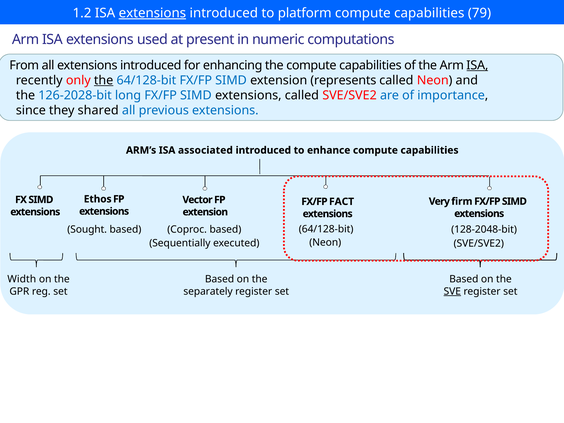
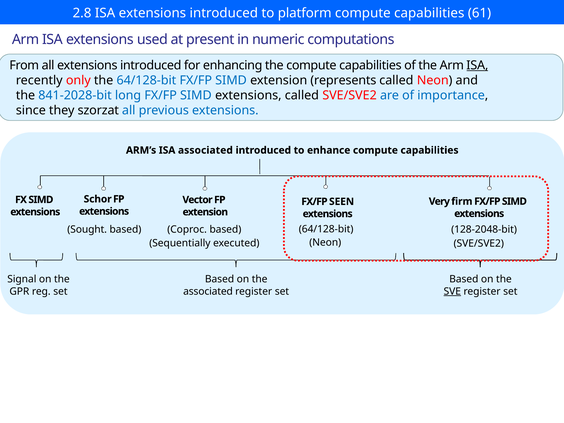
1.2: 1.2 -> 2.8
extensions at (152, 13) underline: present -> none
79: 79 -> 61
the at (104, 80) underline: present -> none
126-2028-bit: 126-2028-bit -> 841-2028-bit
shared: shared -> szorzat
Ethos: Ethos -> Schor
FACT: FACT -> SEEN
Width: Width -> Signal
separately at (208, 291): separately -> associated
